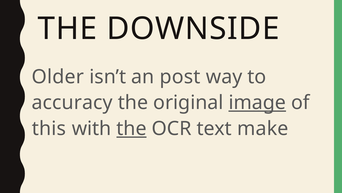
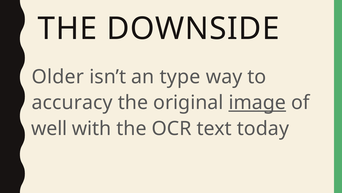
post: post -> type
this: this -> well
the at (132, 128) underline: present -> none
make: make -> today
